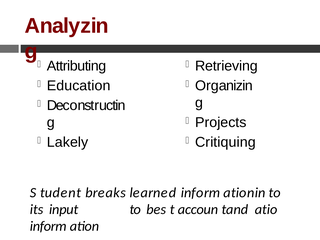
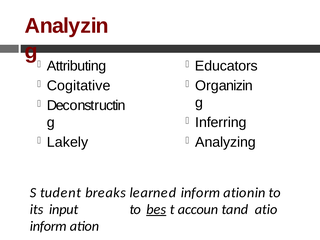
Retrieving: Retrieving -> Educators
Education: Education -> Cogitative
Projects: Projects -> Inferring
Critiquing: Critiquing -> Analyzing
bes underline: none -> present
